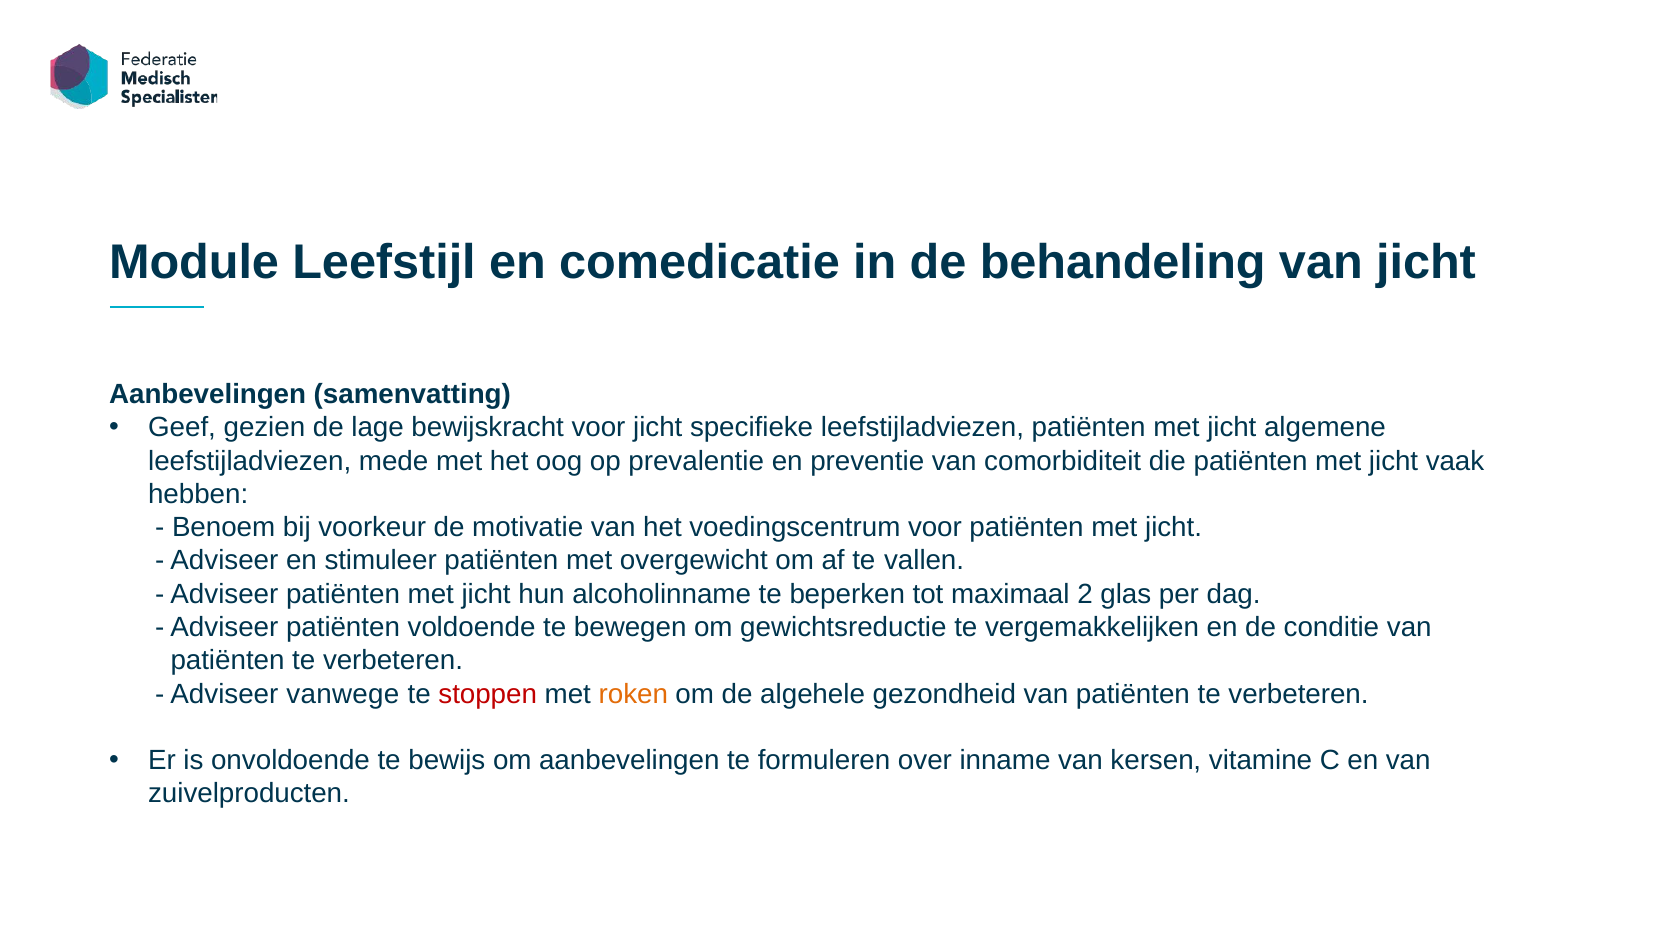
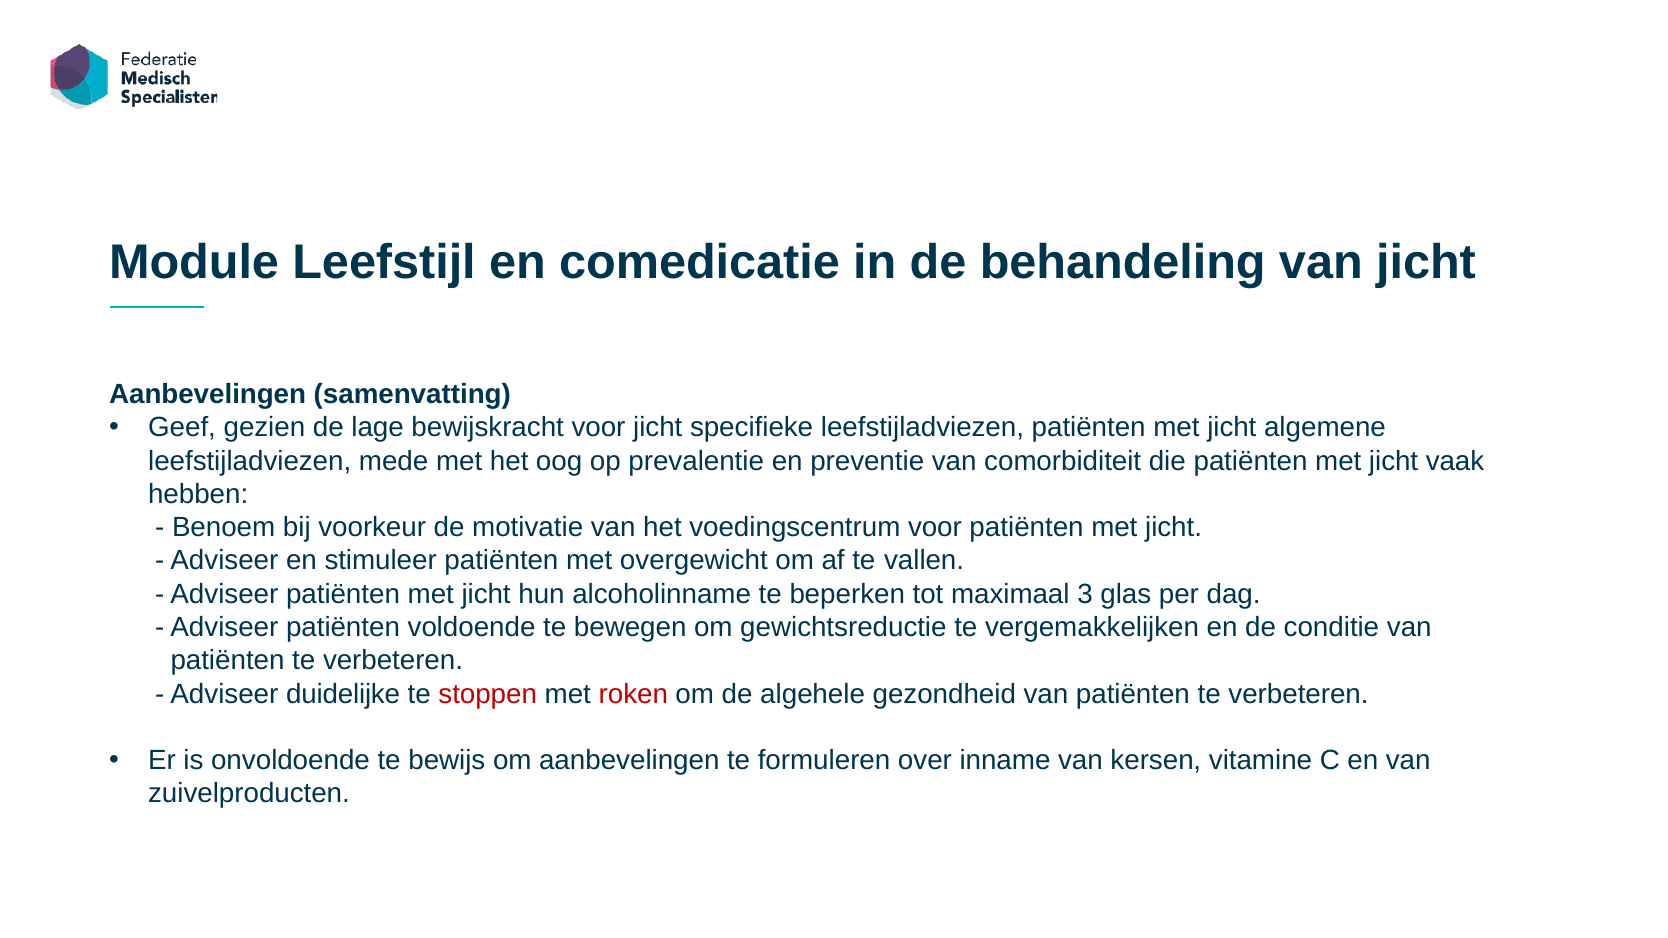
2: 2 -> 3
vanwege: vanwege -> duidelijke
roken colour: orange -> red
